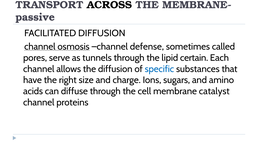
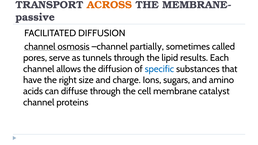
ACROSS colour: black -> orange
defense: defense -> partially
certain: certain -> results
